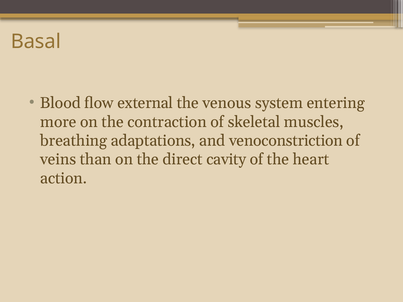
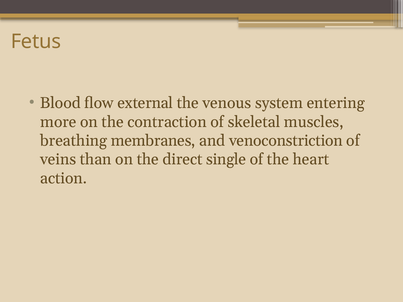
Basal: Basal -> Fetus
adaptations: adaptations -> membranes
cavity: cavity -> single
